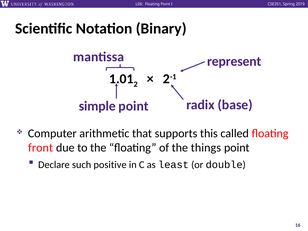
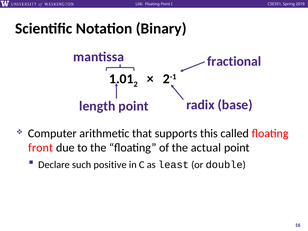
represent: represent -> fractional
simple: simple -> length
things: things -> actual
